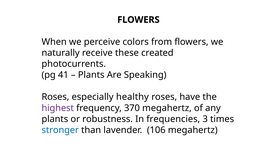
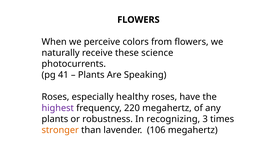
created: created -> science
370: 370 -> 220
frequencies: frequencies -> recognizing
stronger colour: blue -> orange
